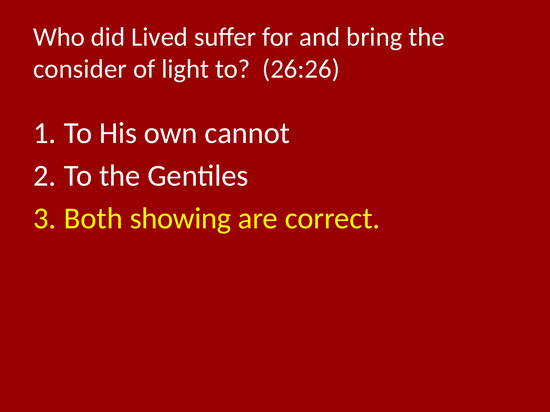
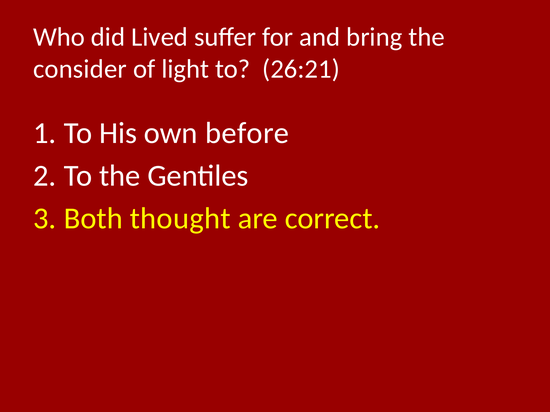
26:26: 26:26 -> 26:21
cannot: cannot -> before
showing: showing -> thought
